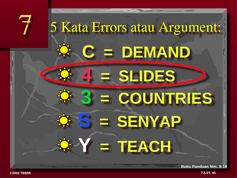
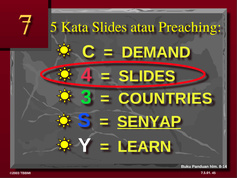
Kata Errors: Errors -> Slides
Argument: Argument -> Preaching
SENYAP underline: none -> present
TEACH: TEACH -> LEARN
